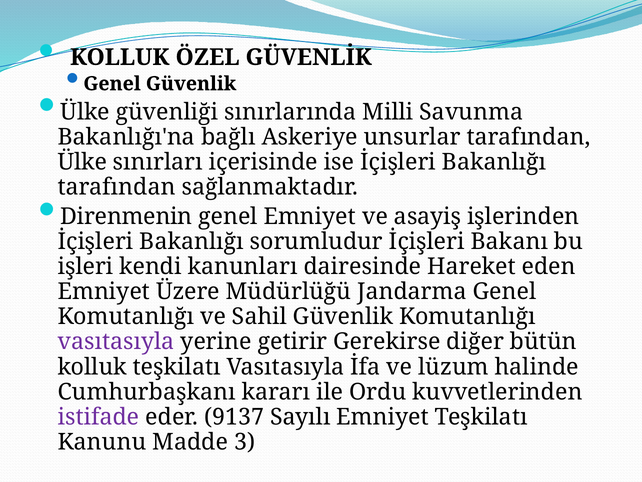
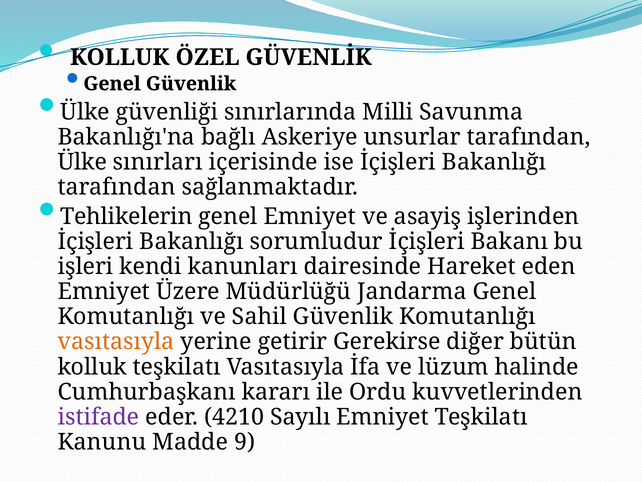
Direnmenin: Direnmenin -> Tehlikelerin
vasıtasıyla at (116, 341) colour: purple -> orange
9137: 9137 -> 4210
3: 3 -> 9
